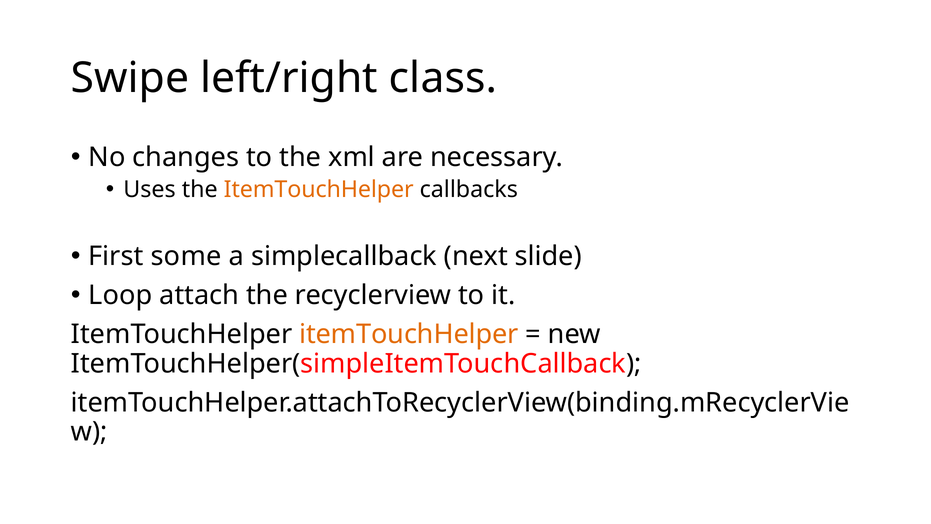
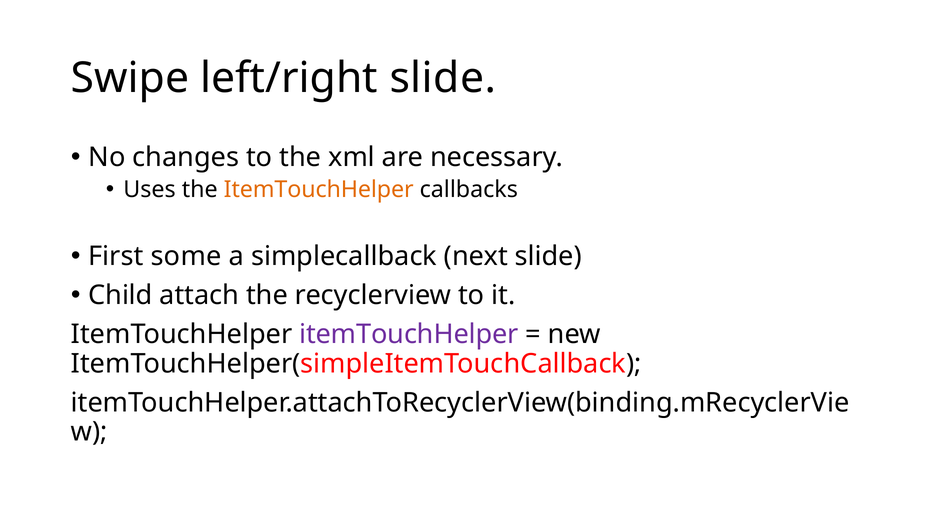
left/right class: class -> slide
Loop: Loop -> Child
itemTouchHelper at (409, 334) colour: orange -> purple
